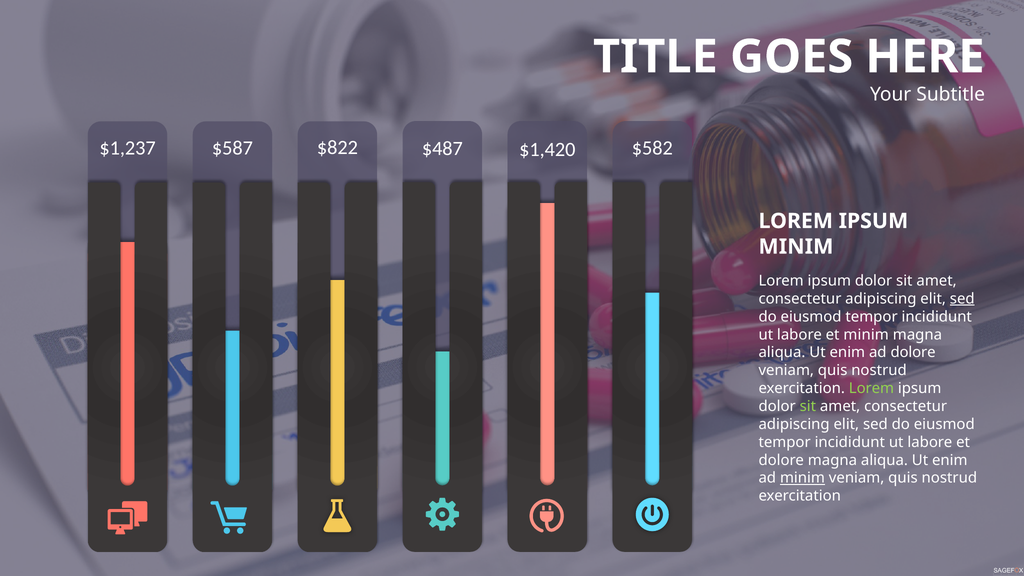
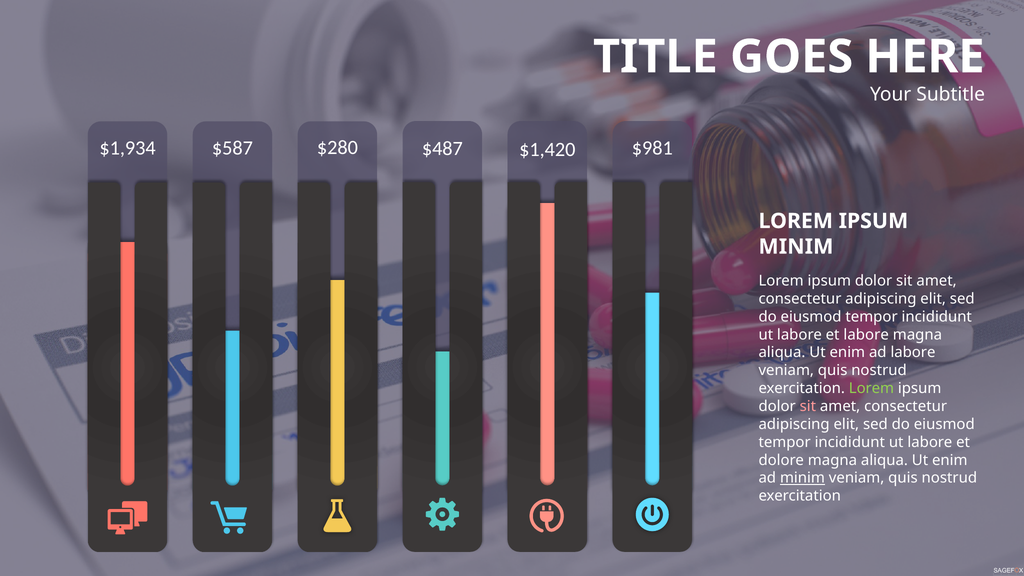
$1,237: $1,237 -> $1,934
$822: $822 -> $280
$582: $582 -> $981
sed at (962, 299) underline: present -> none
et minim: minim -> labore
ad dolore: dolore -> labore
sit at (808, 406) colour: light green -> pink
